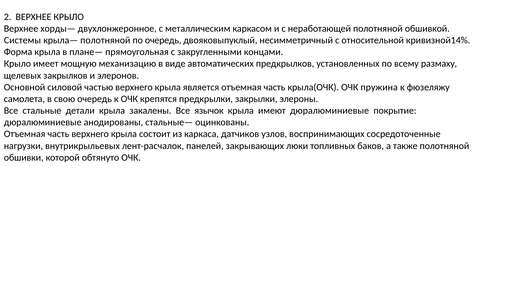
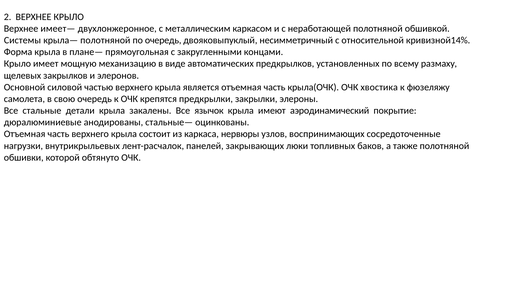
хорды—: хорды— -> имеет—
пружина: пружина -> хвостика
имеют дюралюминиевые: дюралюминиевые -> аэродинамический
датчиков: датчиков -> нервюры
